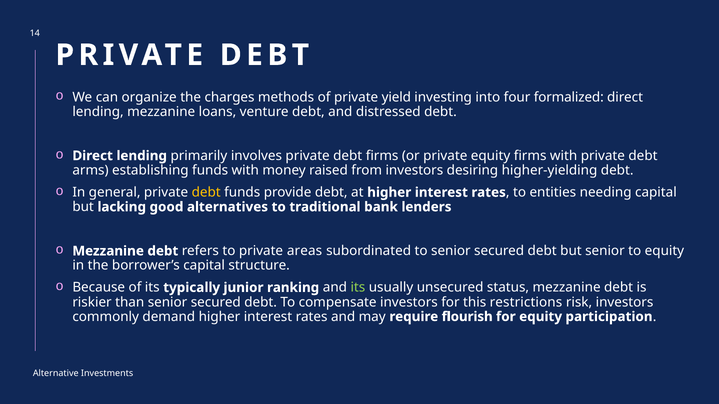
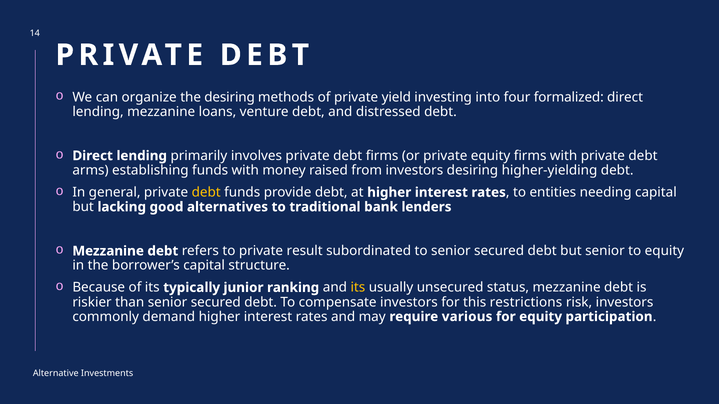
the charges: charges -> desiring
areas: areas -> result
its at (358, 288) colour: light green -> yellow
flourish: flourish -> various
